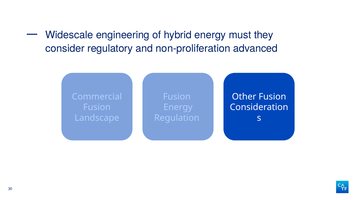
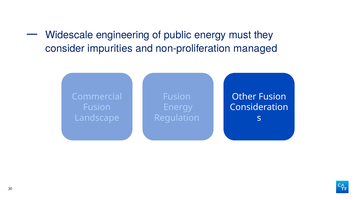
hybrid: hybrid -> public
regulatory: regulatory -> impurities
advanced: advanced -> managed
